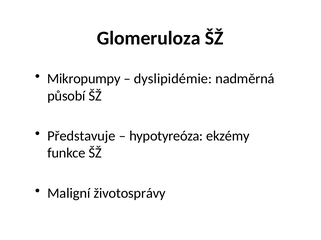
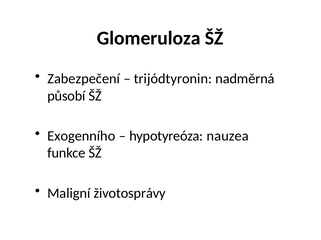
Mikropumpy: Mikropumpy -> Zabezpečení
dyslipidémie: dyslipidémie -> trijódtyronin
Představuje: Představuje -> Exogenního
ekzémy: ekzémy -> nauzea
